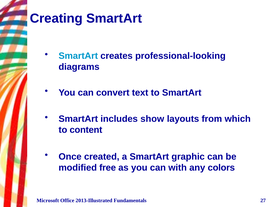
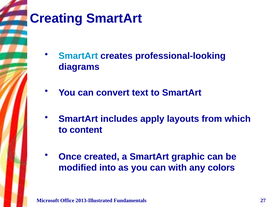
show: show -> apply
free: free -> into
